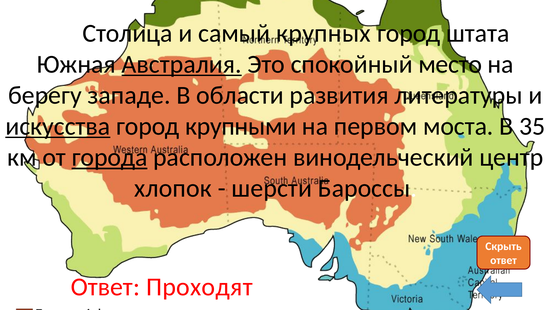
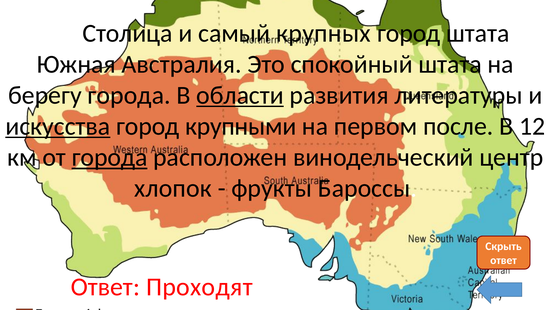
Австралия underline: present -> none
спокойный место: место -> штата
берегу западе: западе -> города
области underline: none -> present
моста: моста -> после
35: 35 -> 12
шерсти: шерсти -> фрукты
